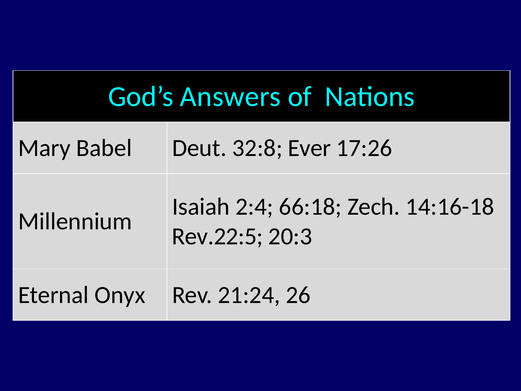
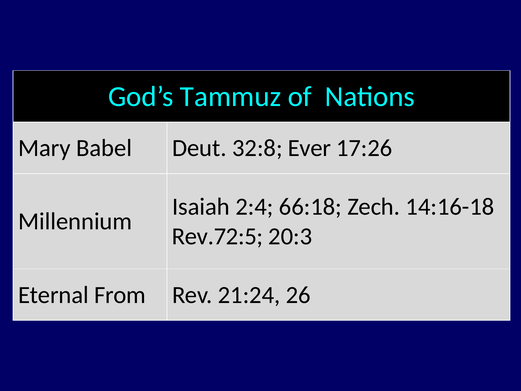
Answers: Answers -> Tammuz
Rev.22:5: Rev.22:5 -> Rev.72:5
Onyx: Onyx -> From
